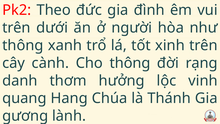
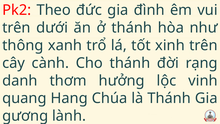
ở người: người -> thánh
Cho thông: thông -> thánh
